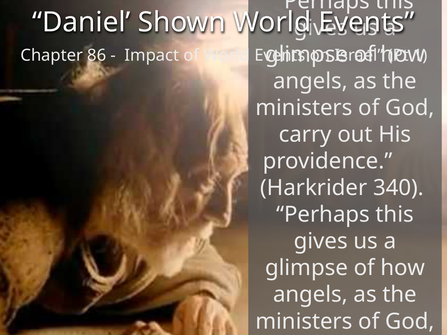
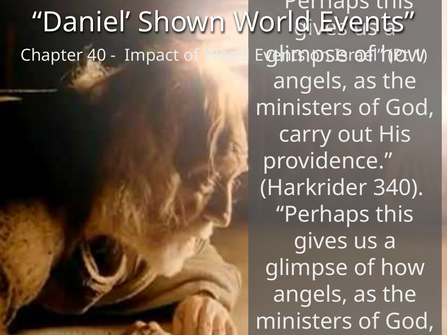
86: 86 -> 40
